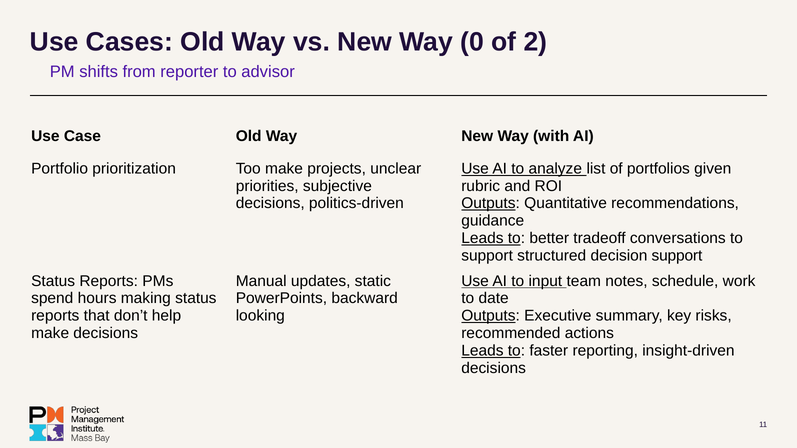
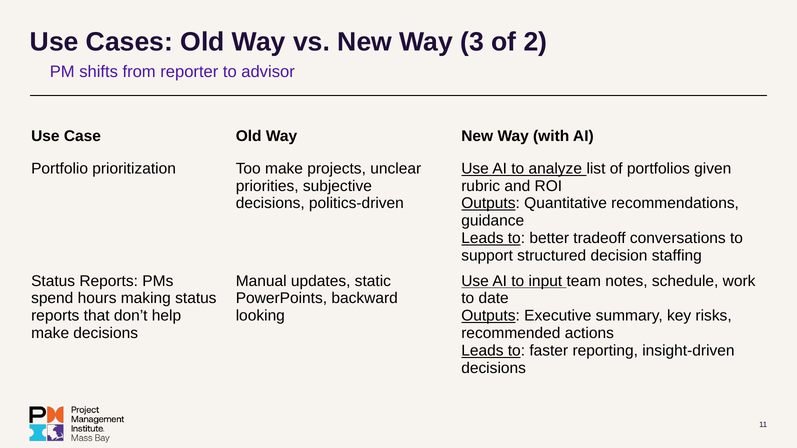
0: 0 -> 3
decision support: support -> staffing
